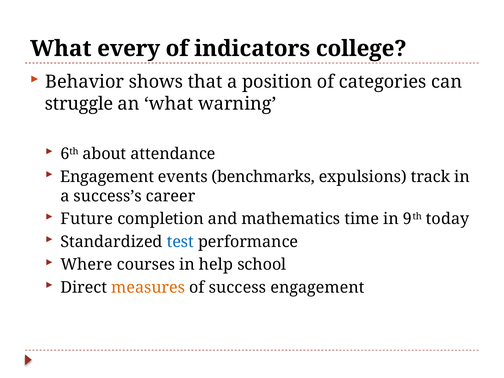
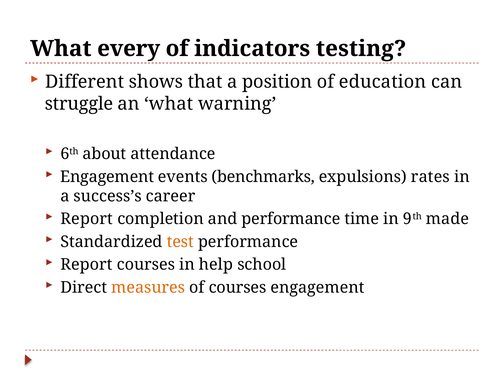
college: college -> testing
Behavior: Behavior -> Different
categories: categories -> education
track: track -> rates
Future at (87, 219): Future -> Report
and mathematics: mathematics -> performance
today: today -> made
test colour: blue -> orange
Where at (86, 265): Where -> Report
of success: success -> courses
